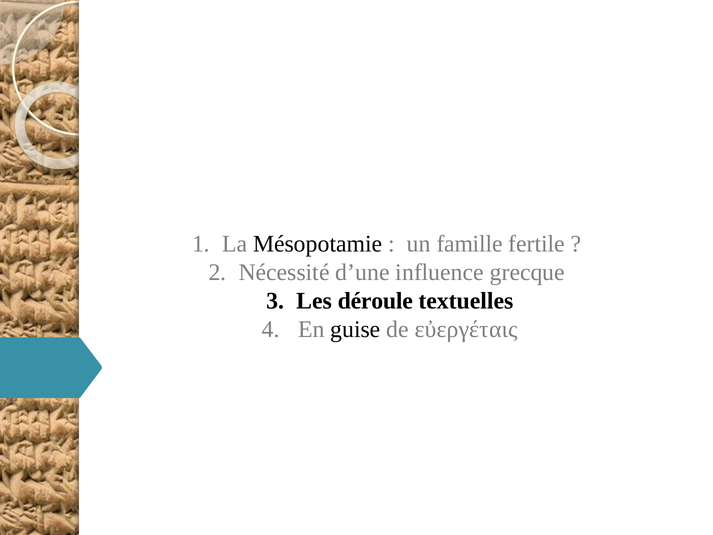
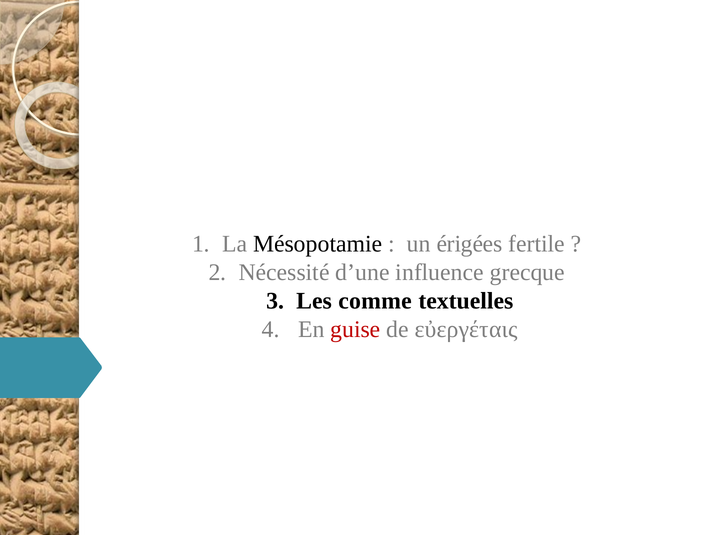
famille: famille -> érigées
déroule: déroule -> comme
guise colour: black -> red
